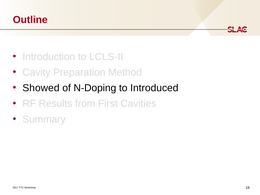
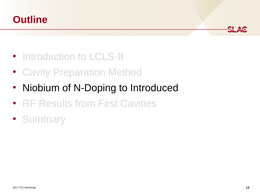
Showed: Showed -> Niobium
